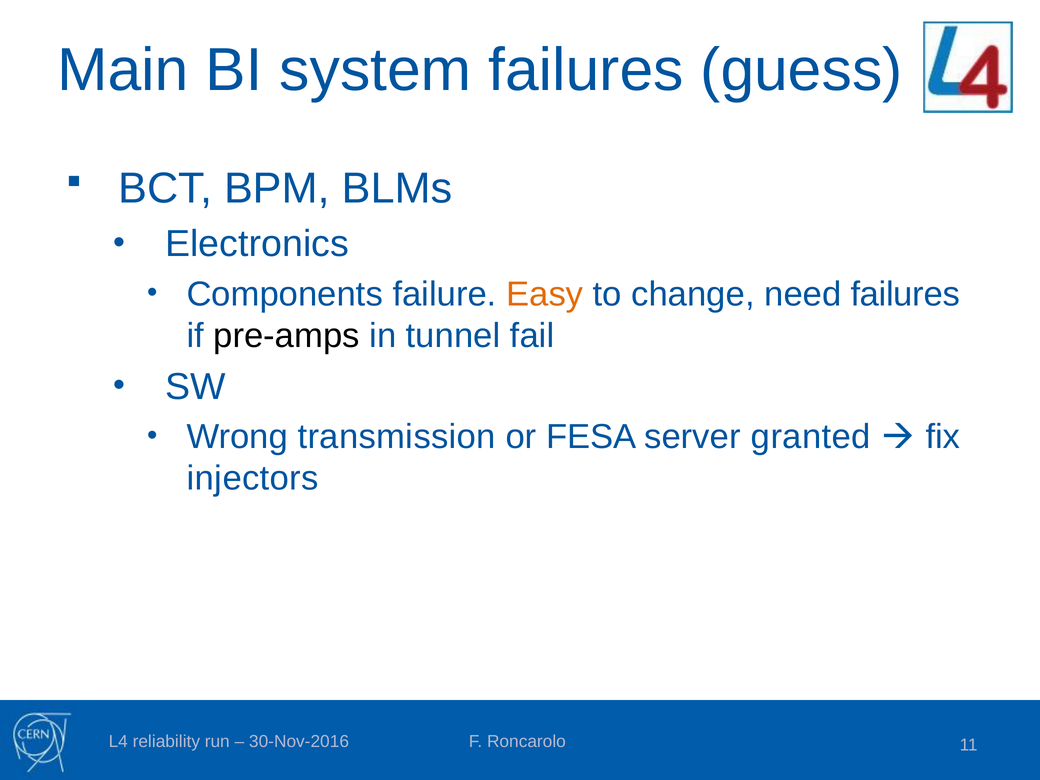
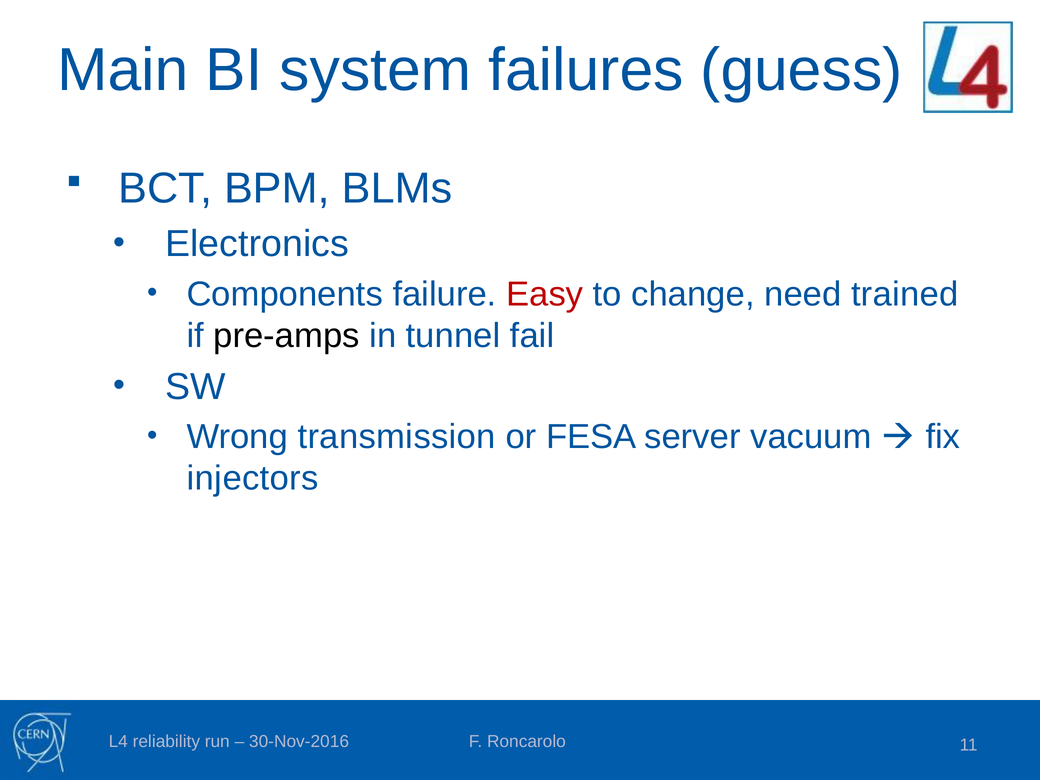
Easy colour: orange -> red
need failures: failures -> trained
granted: granted -> vacuum
